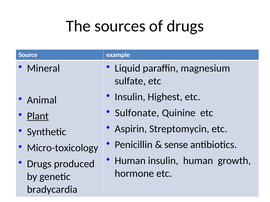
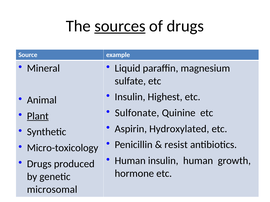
sources underline: none -> present
Streptomycin: Streptomycin -> Hydroxylated
sense: sense -> resist
bradycardia: bradycardia -> microsomal
